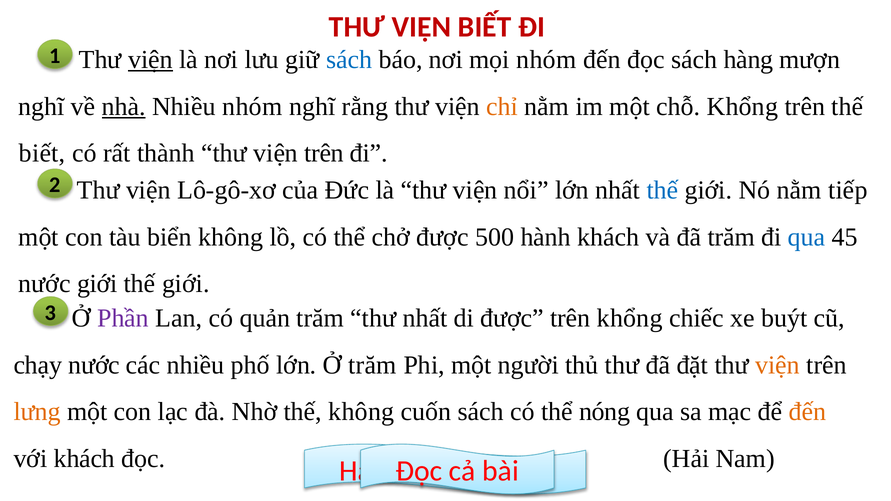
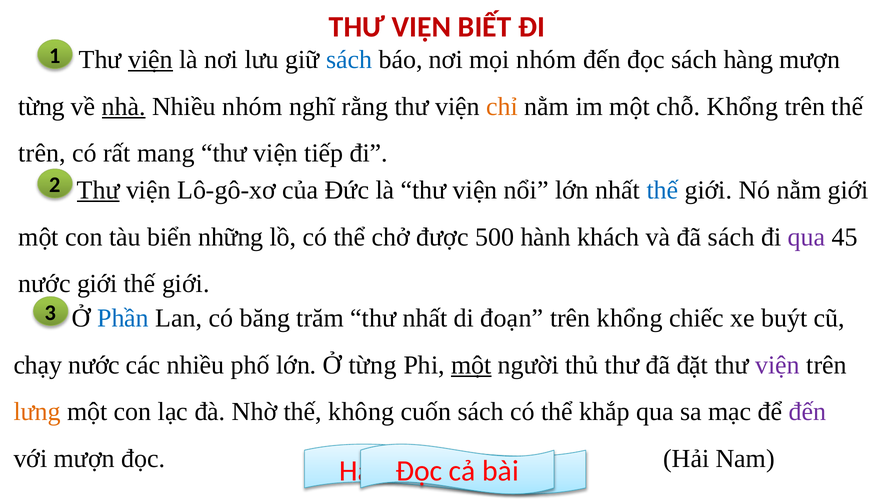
nghĩ at (41, 106): nghĩ -> từng
biết at (42, 153): biết -> trên
thành: thành -> mang
trên at (324, 153): trên -> tiếp
Thư at (98, 190) underline: none -> present
nằm tiếp: tiếp -> giới
biển không: không -> những
đã trăm: trăm -> sách
qua at (807, 237) colour: blue -> purple
Phần colour: purple -> blue
quản: quản -> băng
di được: được -> đoạn
Ở trăm: trăm -> từng
một at (471, 365) underline: none -> present
viện at (778, 365) colour: orange -> purple
nóng: nóng -> khắp
đến at (807, 412) colour: orange -> purple
với khách: khách -> mượn
